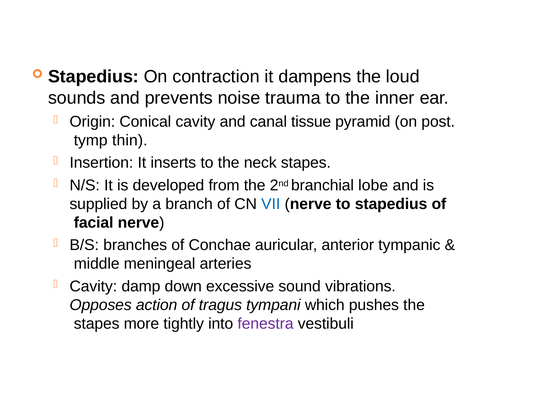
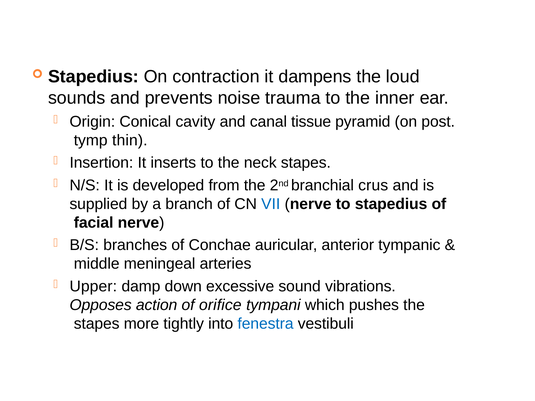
lobe: lobe -> crus
Cavity at (93, 286): Cavity -> Upper
tragus: tragus -> orifice
fenestra colour: purple -> blue
